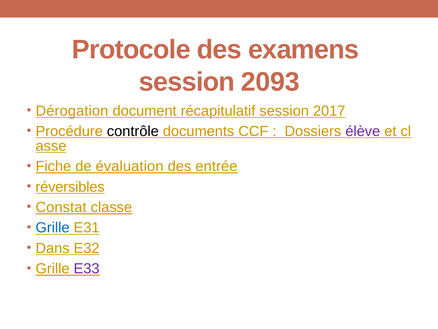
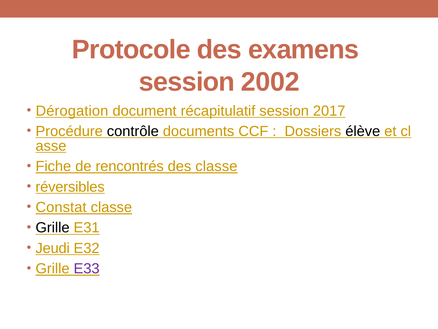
2093: 2093 -> 2002
élève colour: purple -> black
évaluation: évaluation -> rencontrés
des entrée: entrée -> classe
Grille at (53, 227) colour: blue -> black
Dans: Dans -> Jeudi
